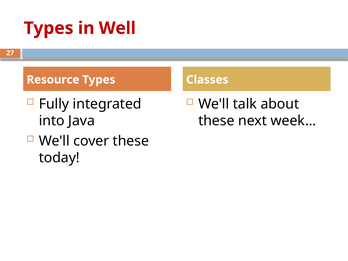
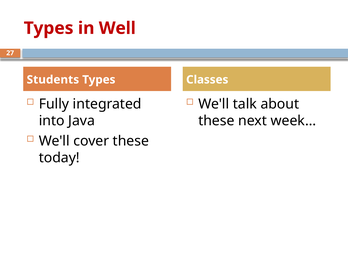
Resource: Resource -> Students
